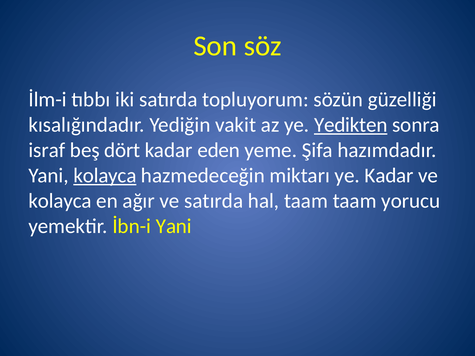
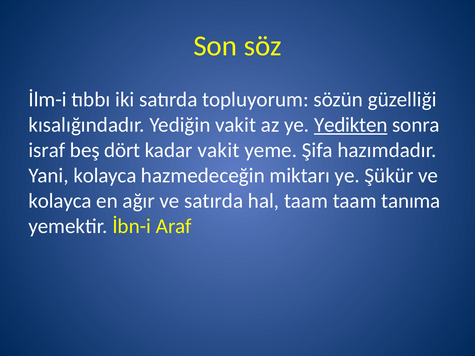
kadar eden: eden -> vakit
kolayca at (105, 176) underline: present -> none
ye Kadar: Kadar -> Şükür
yorucu: yorucu -> tanıma
İbn-i Yani: Yani -> Araf
